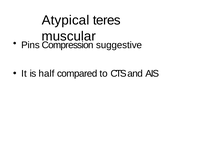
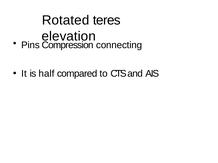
Atypical: Atypical -> Rotated
muscular: muscular -> elevation
suggestive: suggestive -> connecting
